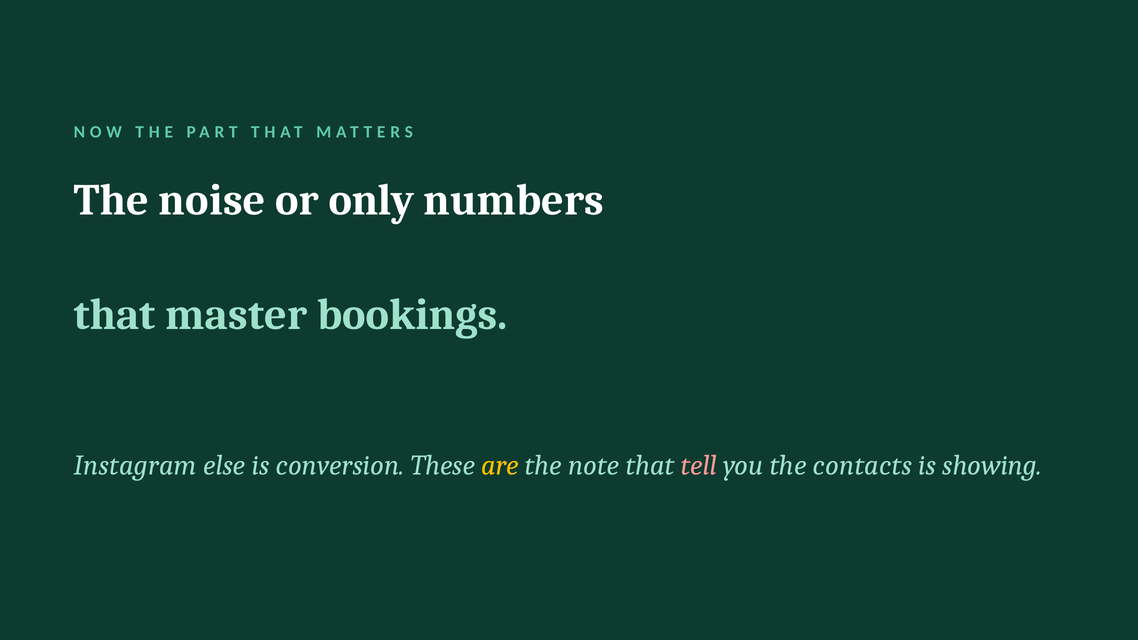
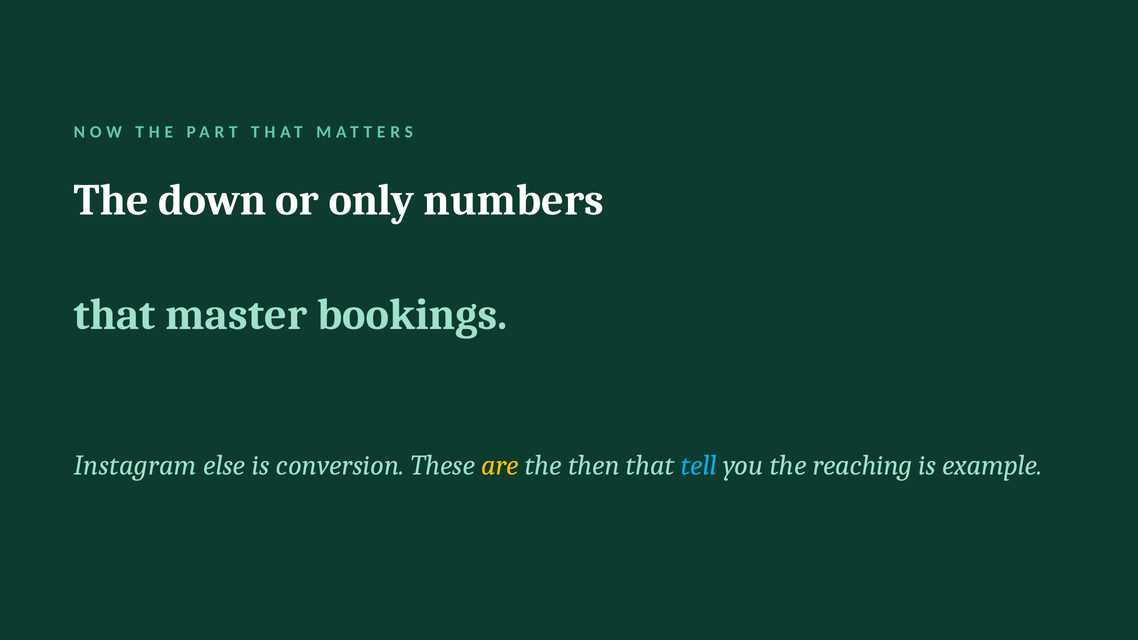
noise: noise -> down
note: note -> then
tell colour: pink -> light blue
contacts: contacts -> reaching
showing: showing -> example
